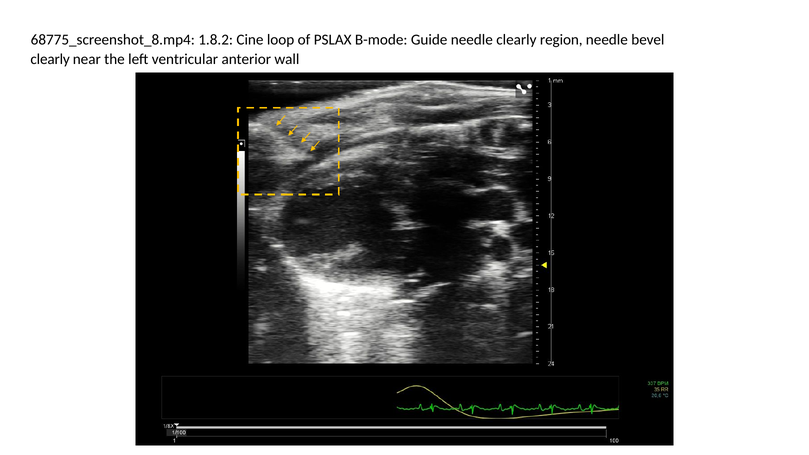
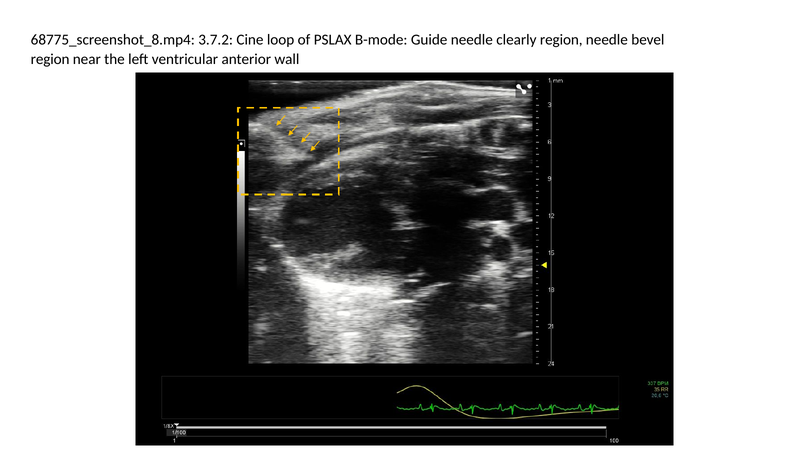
1.8.2: 1.8.2 -> 3.7.2
clearly at (50, 59): clearly -> region
